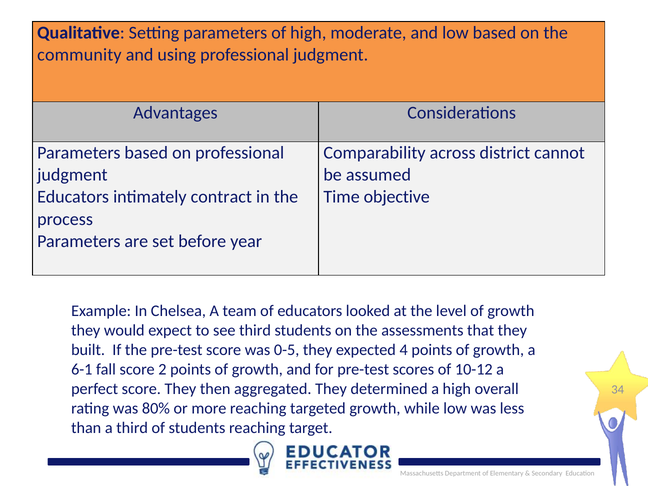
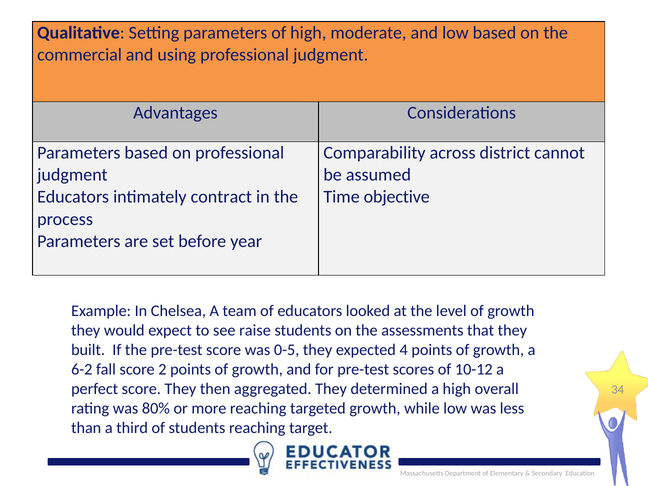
community: community -> commercial
see third: third -> raise
6-1: 6-1 -> 6-2
